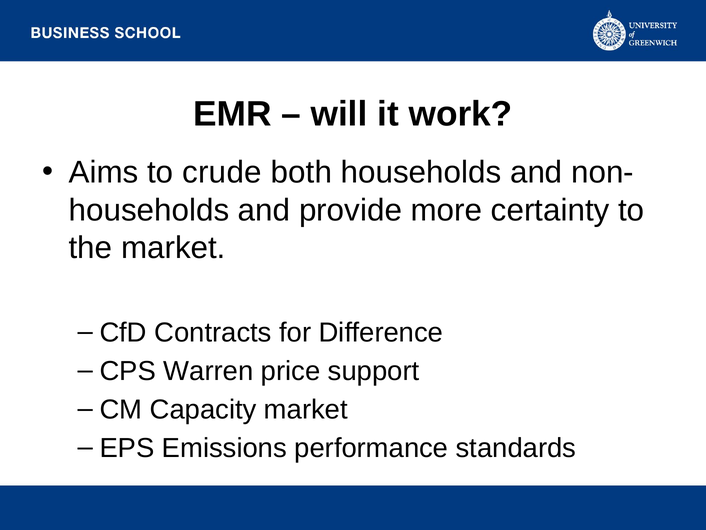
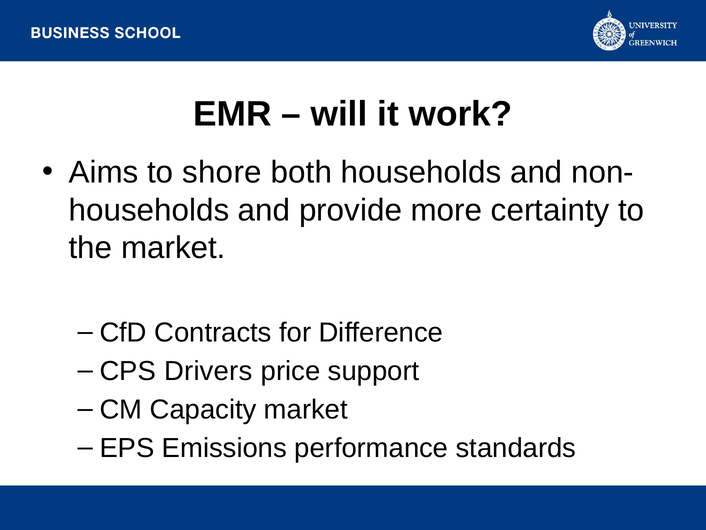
crude: crude -> shore
Warren: Warren -> Drivers
